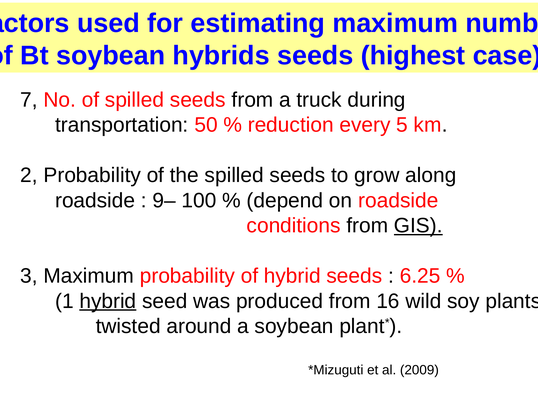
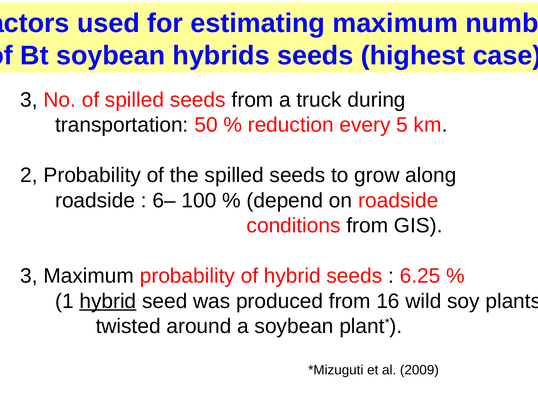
7 at (29, 100): 7 -> 3
9–: 9– -> 6–
GIS underline: present -> none
